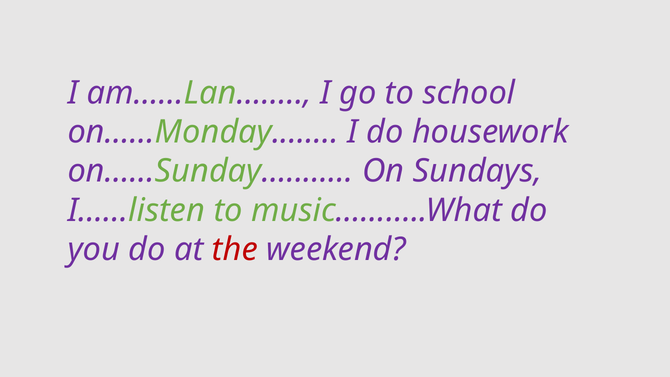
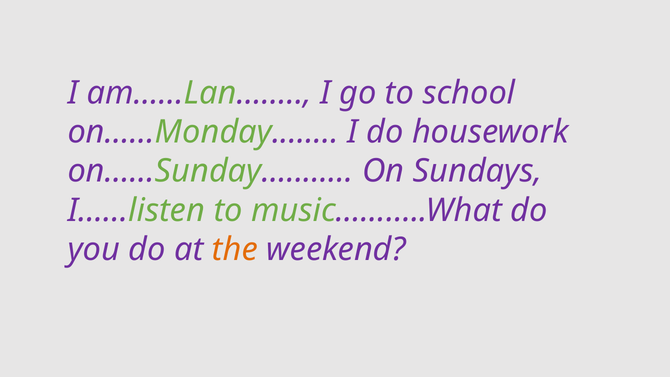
the colour: red -> orange
